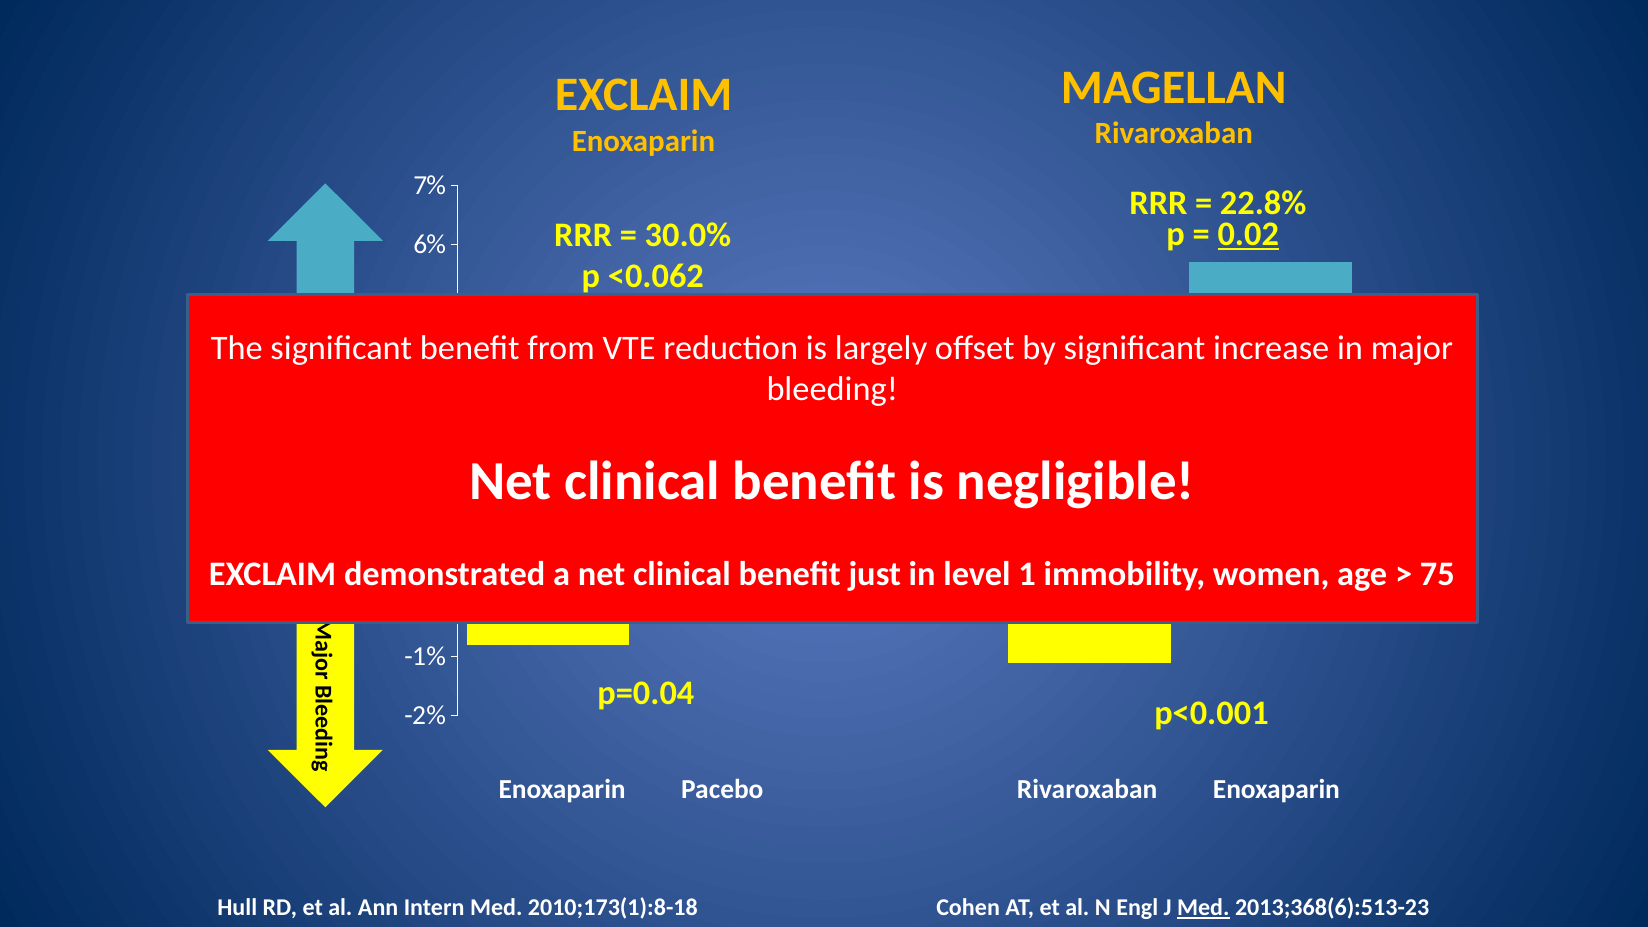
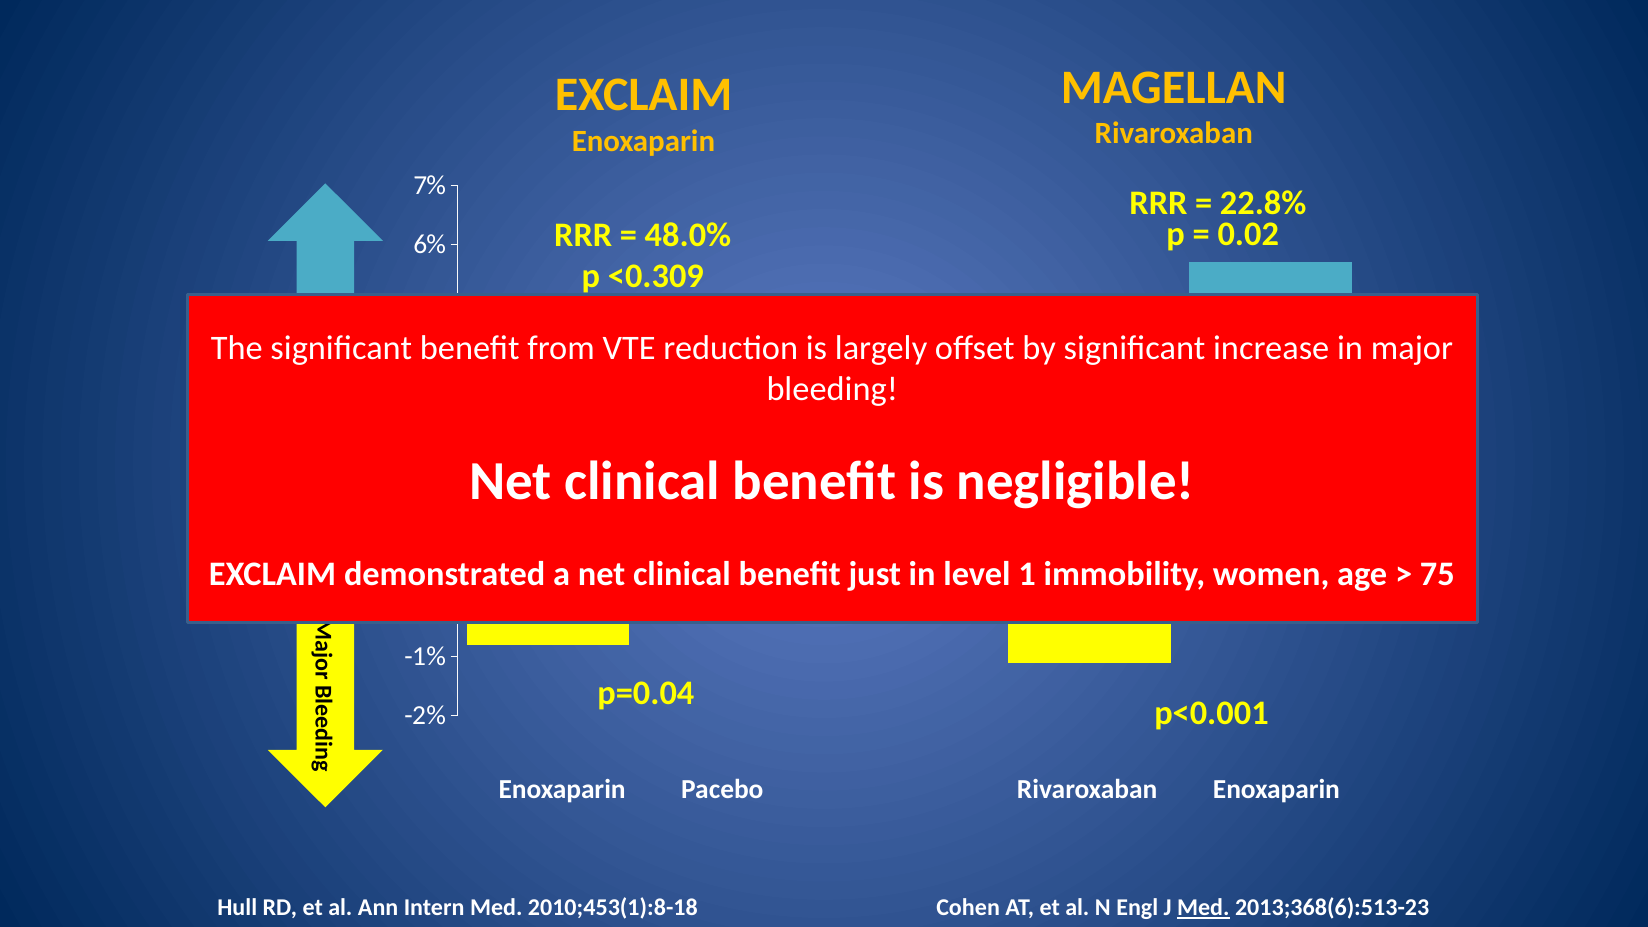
0.02 underline: present -> none
30.0%: 30.0% -> 48.0%
<0.062: <0.062 -> <0.309
2010;173(1):8-18: 2010;173(1):8-18 -> 2010;453(1):8-18
